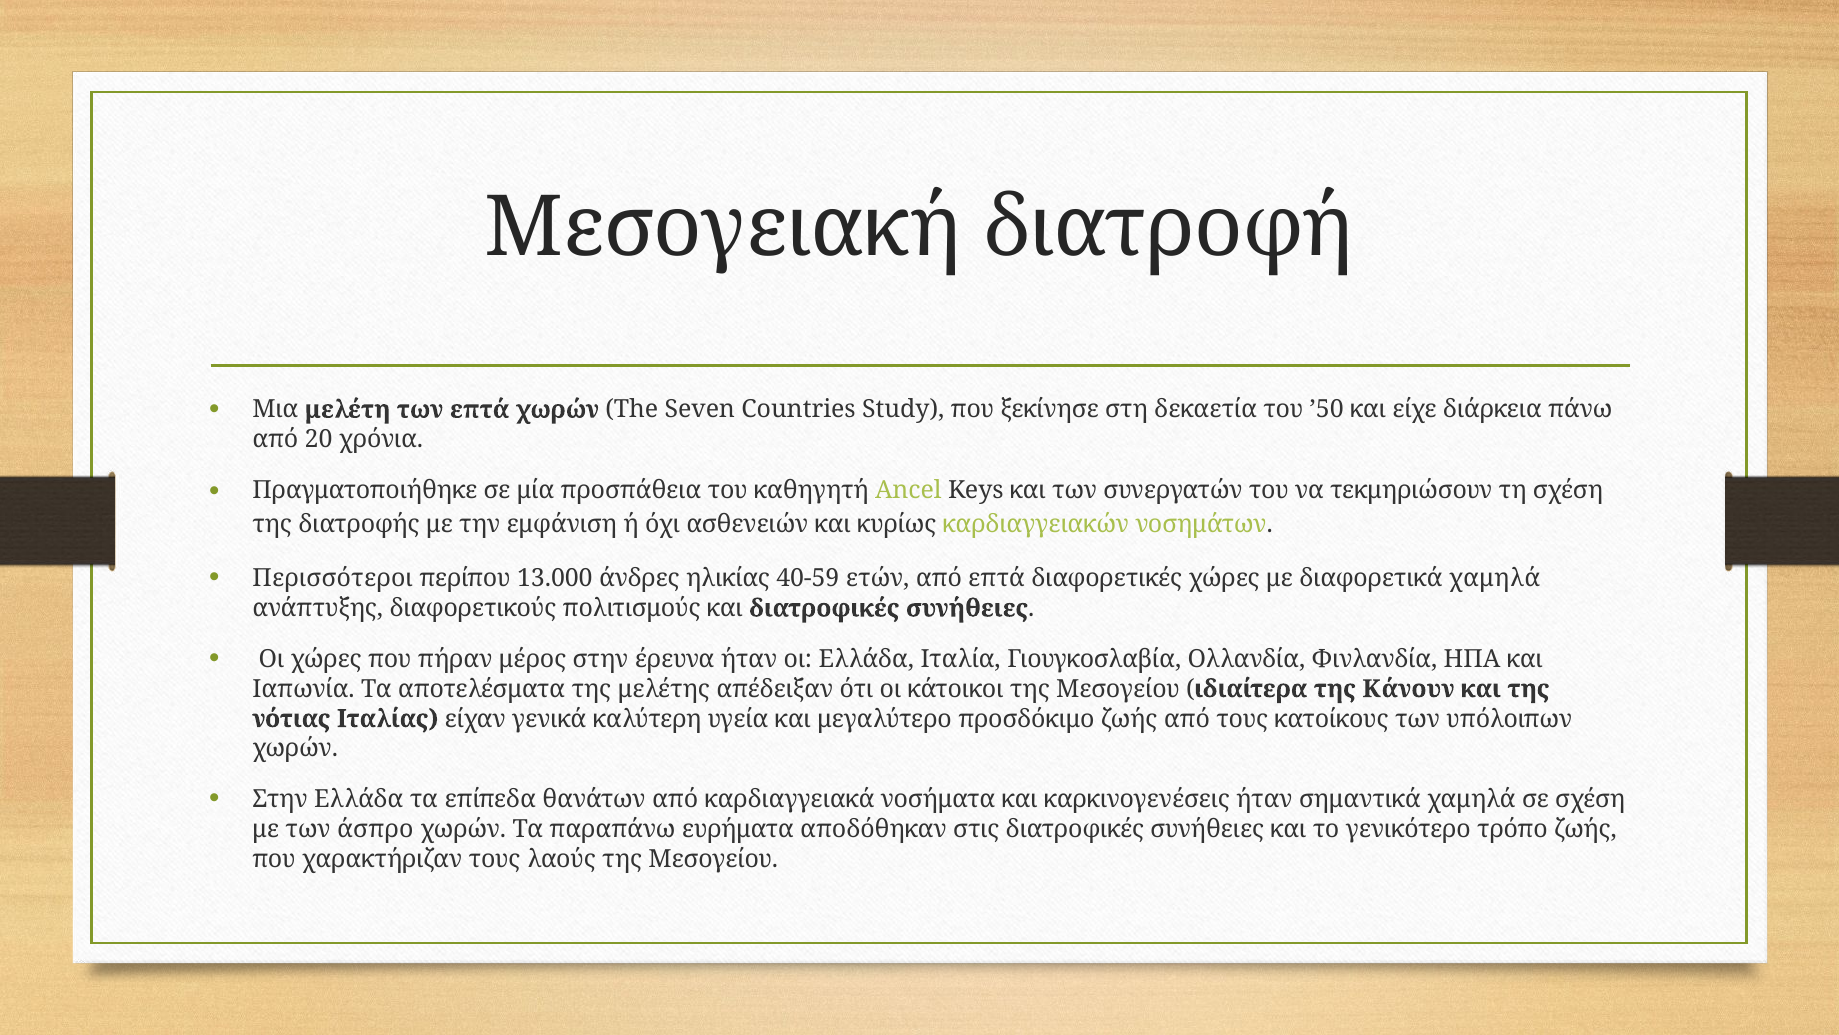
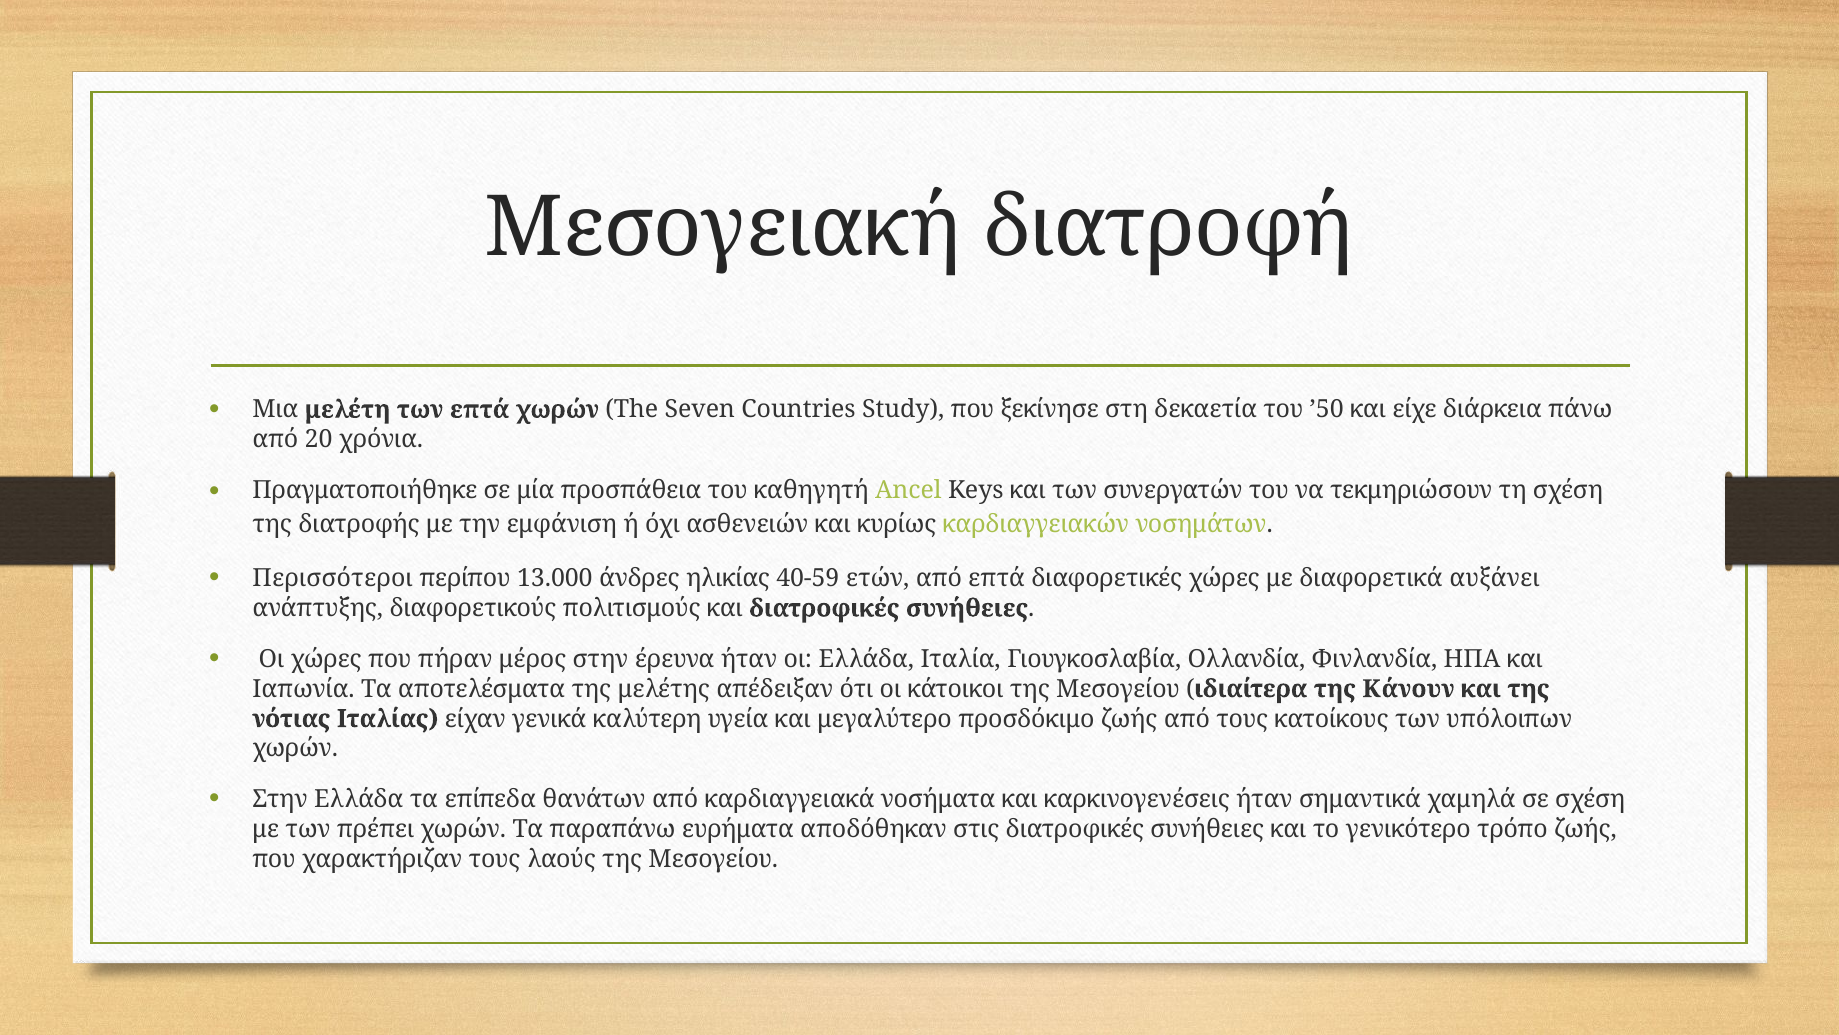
διαφορετικά χαμηλά: χαμηλά -> αυξάνει
άσπρο: άσπρο -> πρέπει
